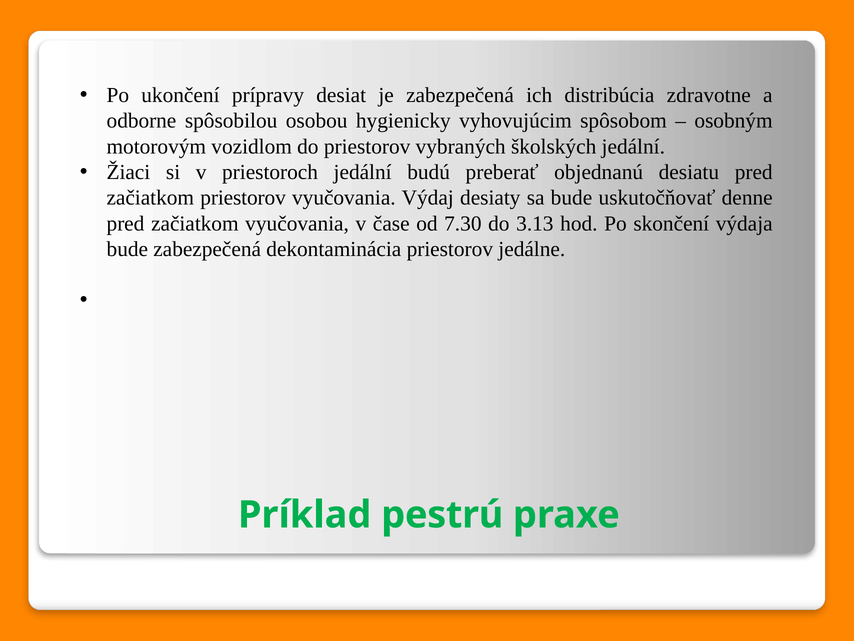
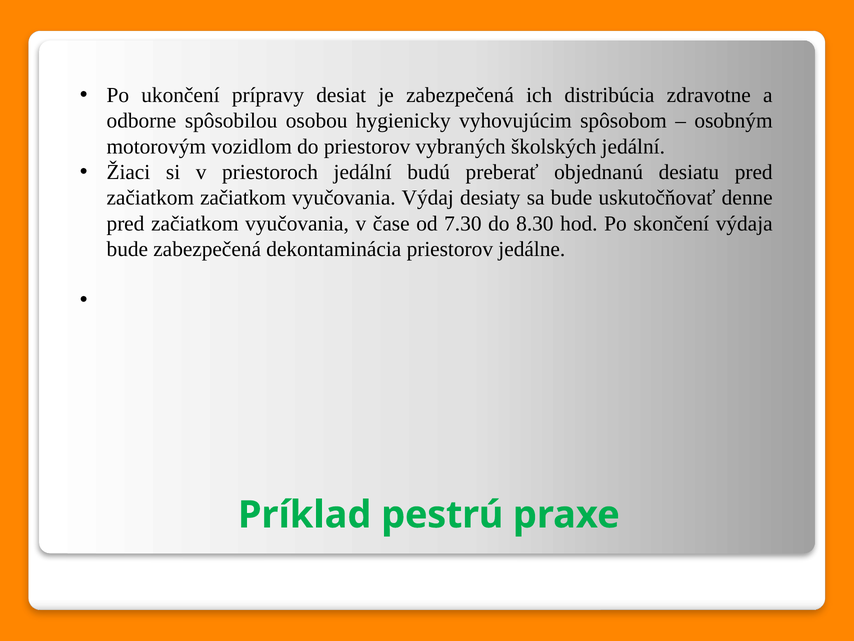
začiatkom priestorov: priestorov -> začiatkom
3.13: 3.13 -> 8.30
